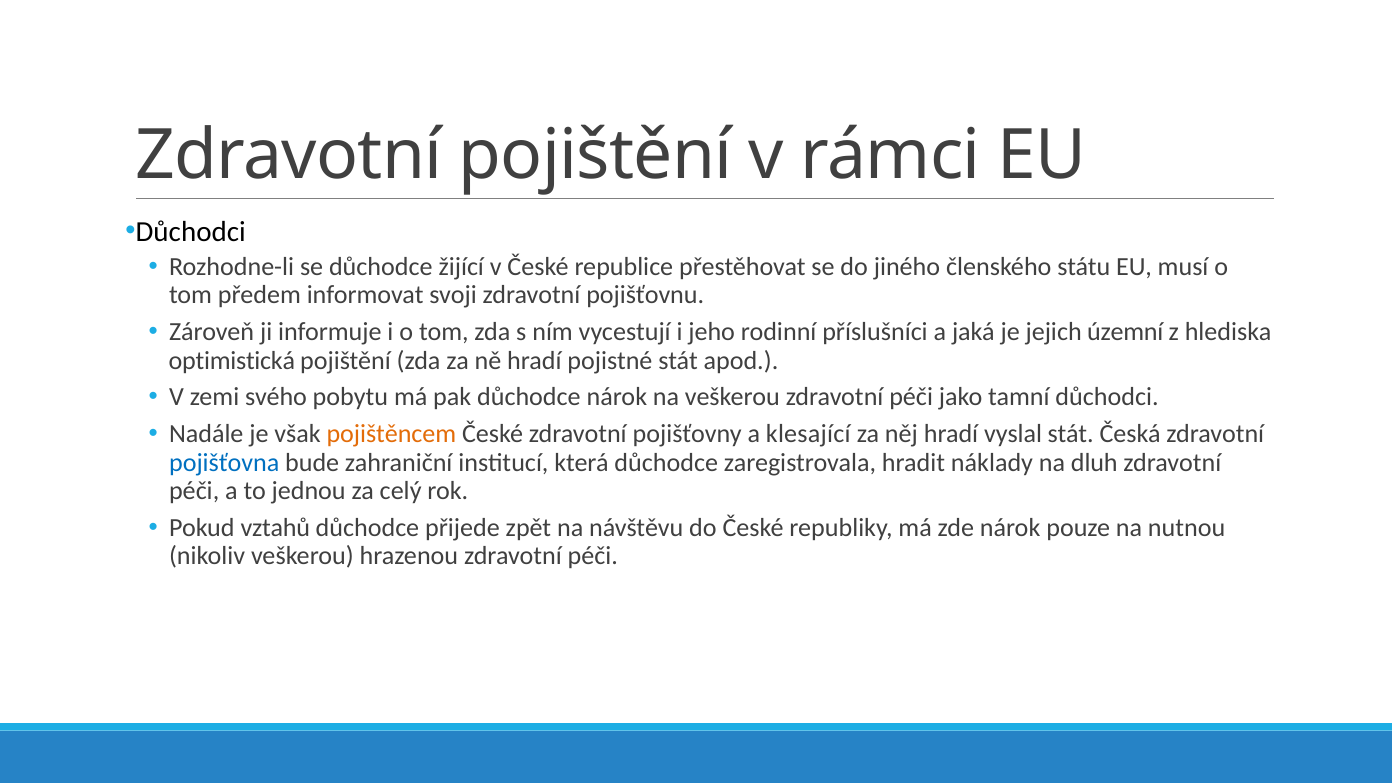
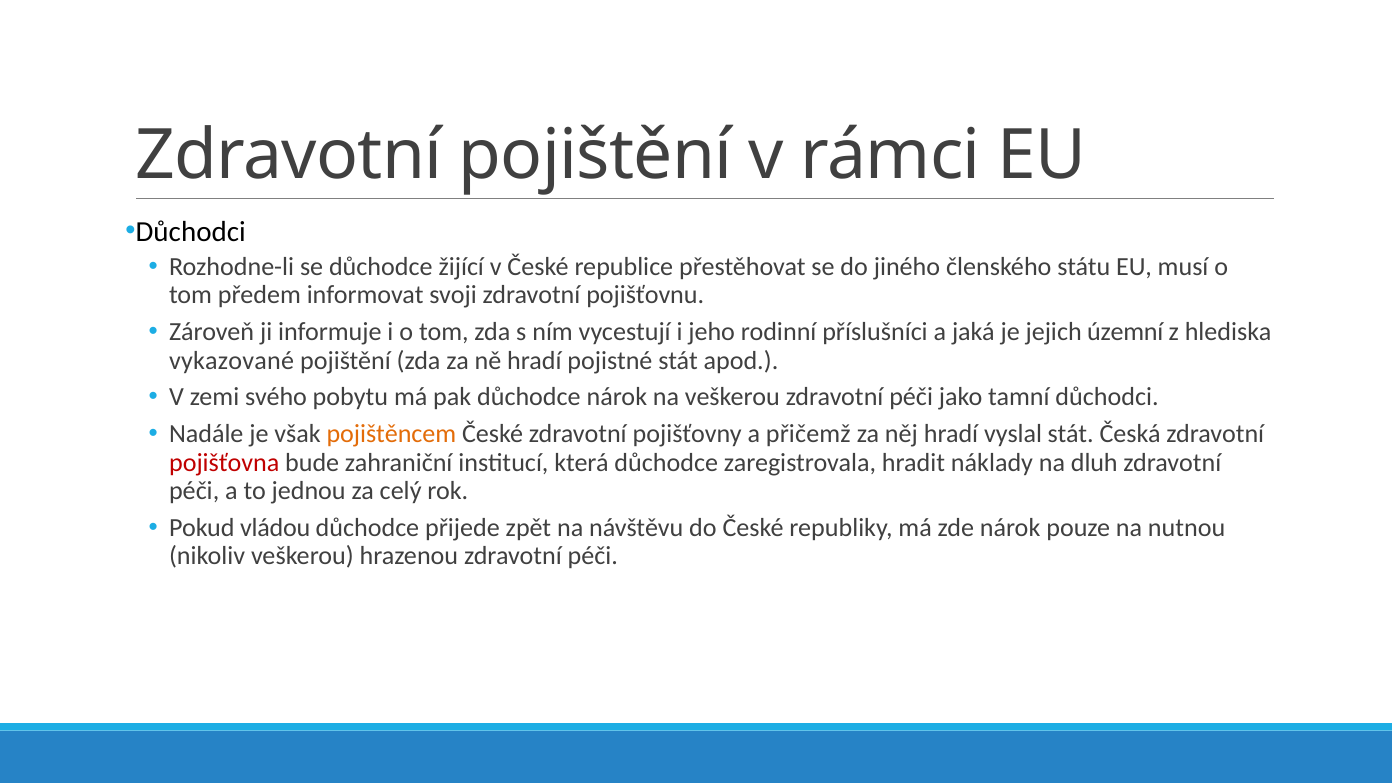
optimistická: optimistická -> vykazované
klesající: klesající -> přičemž
pojišťovna colour: blue -> red
vztahů: vztahů -> vládou
